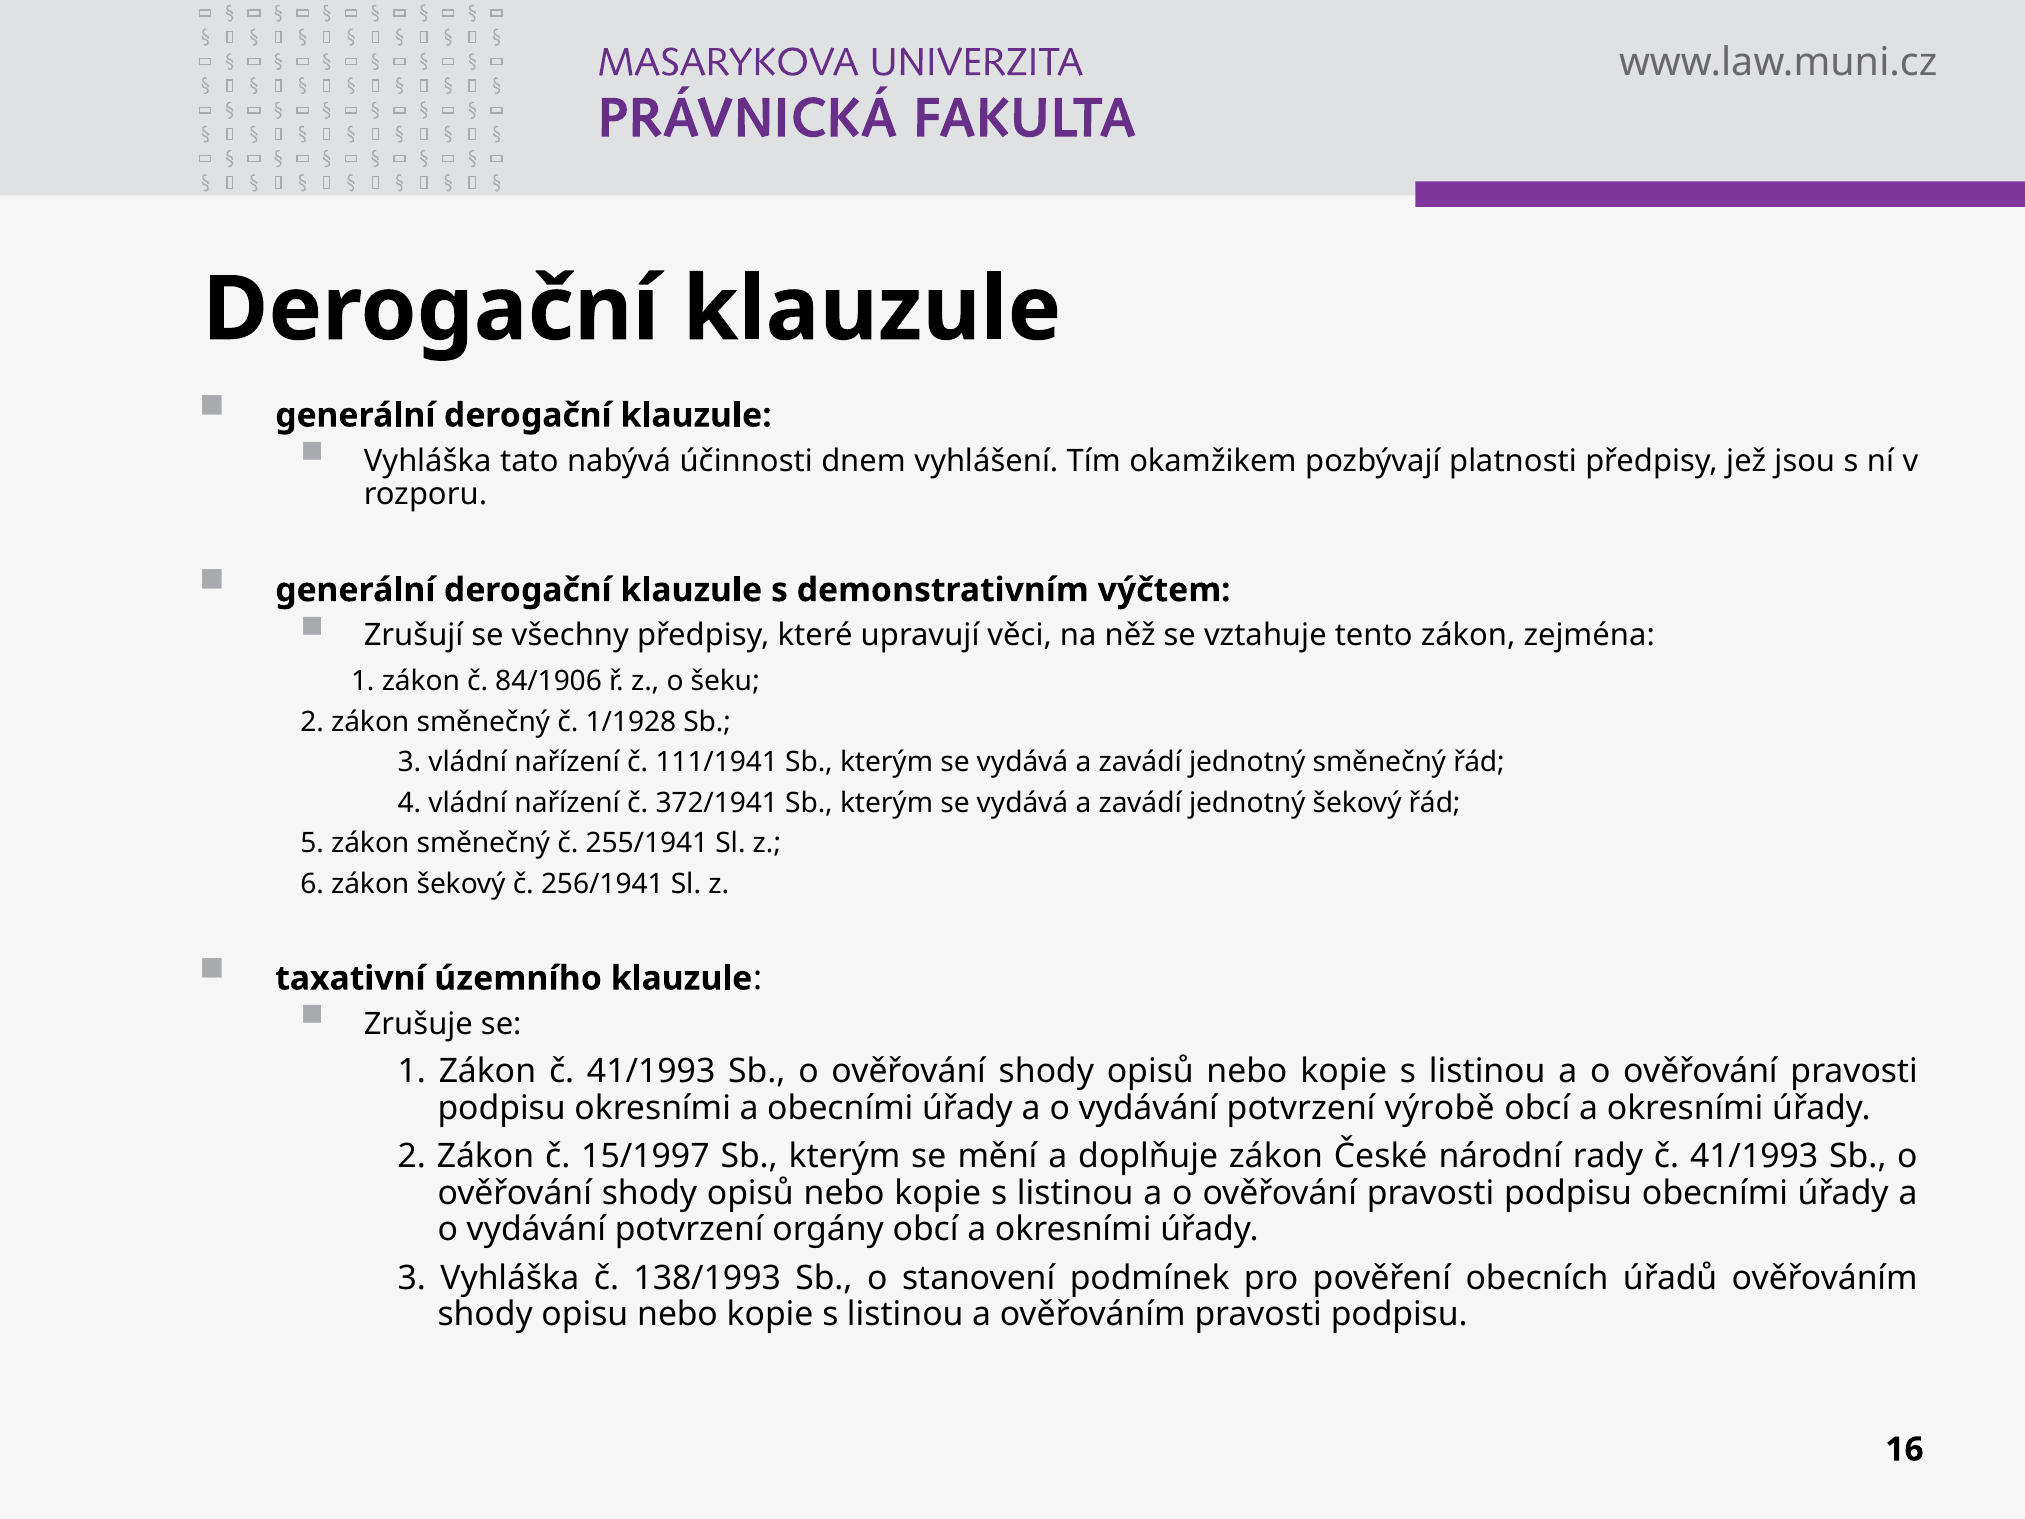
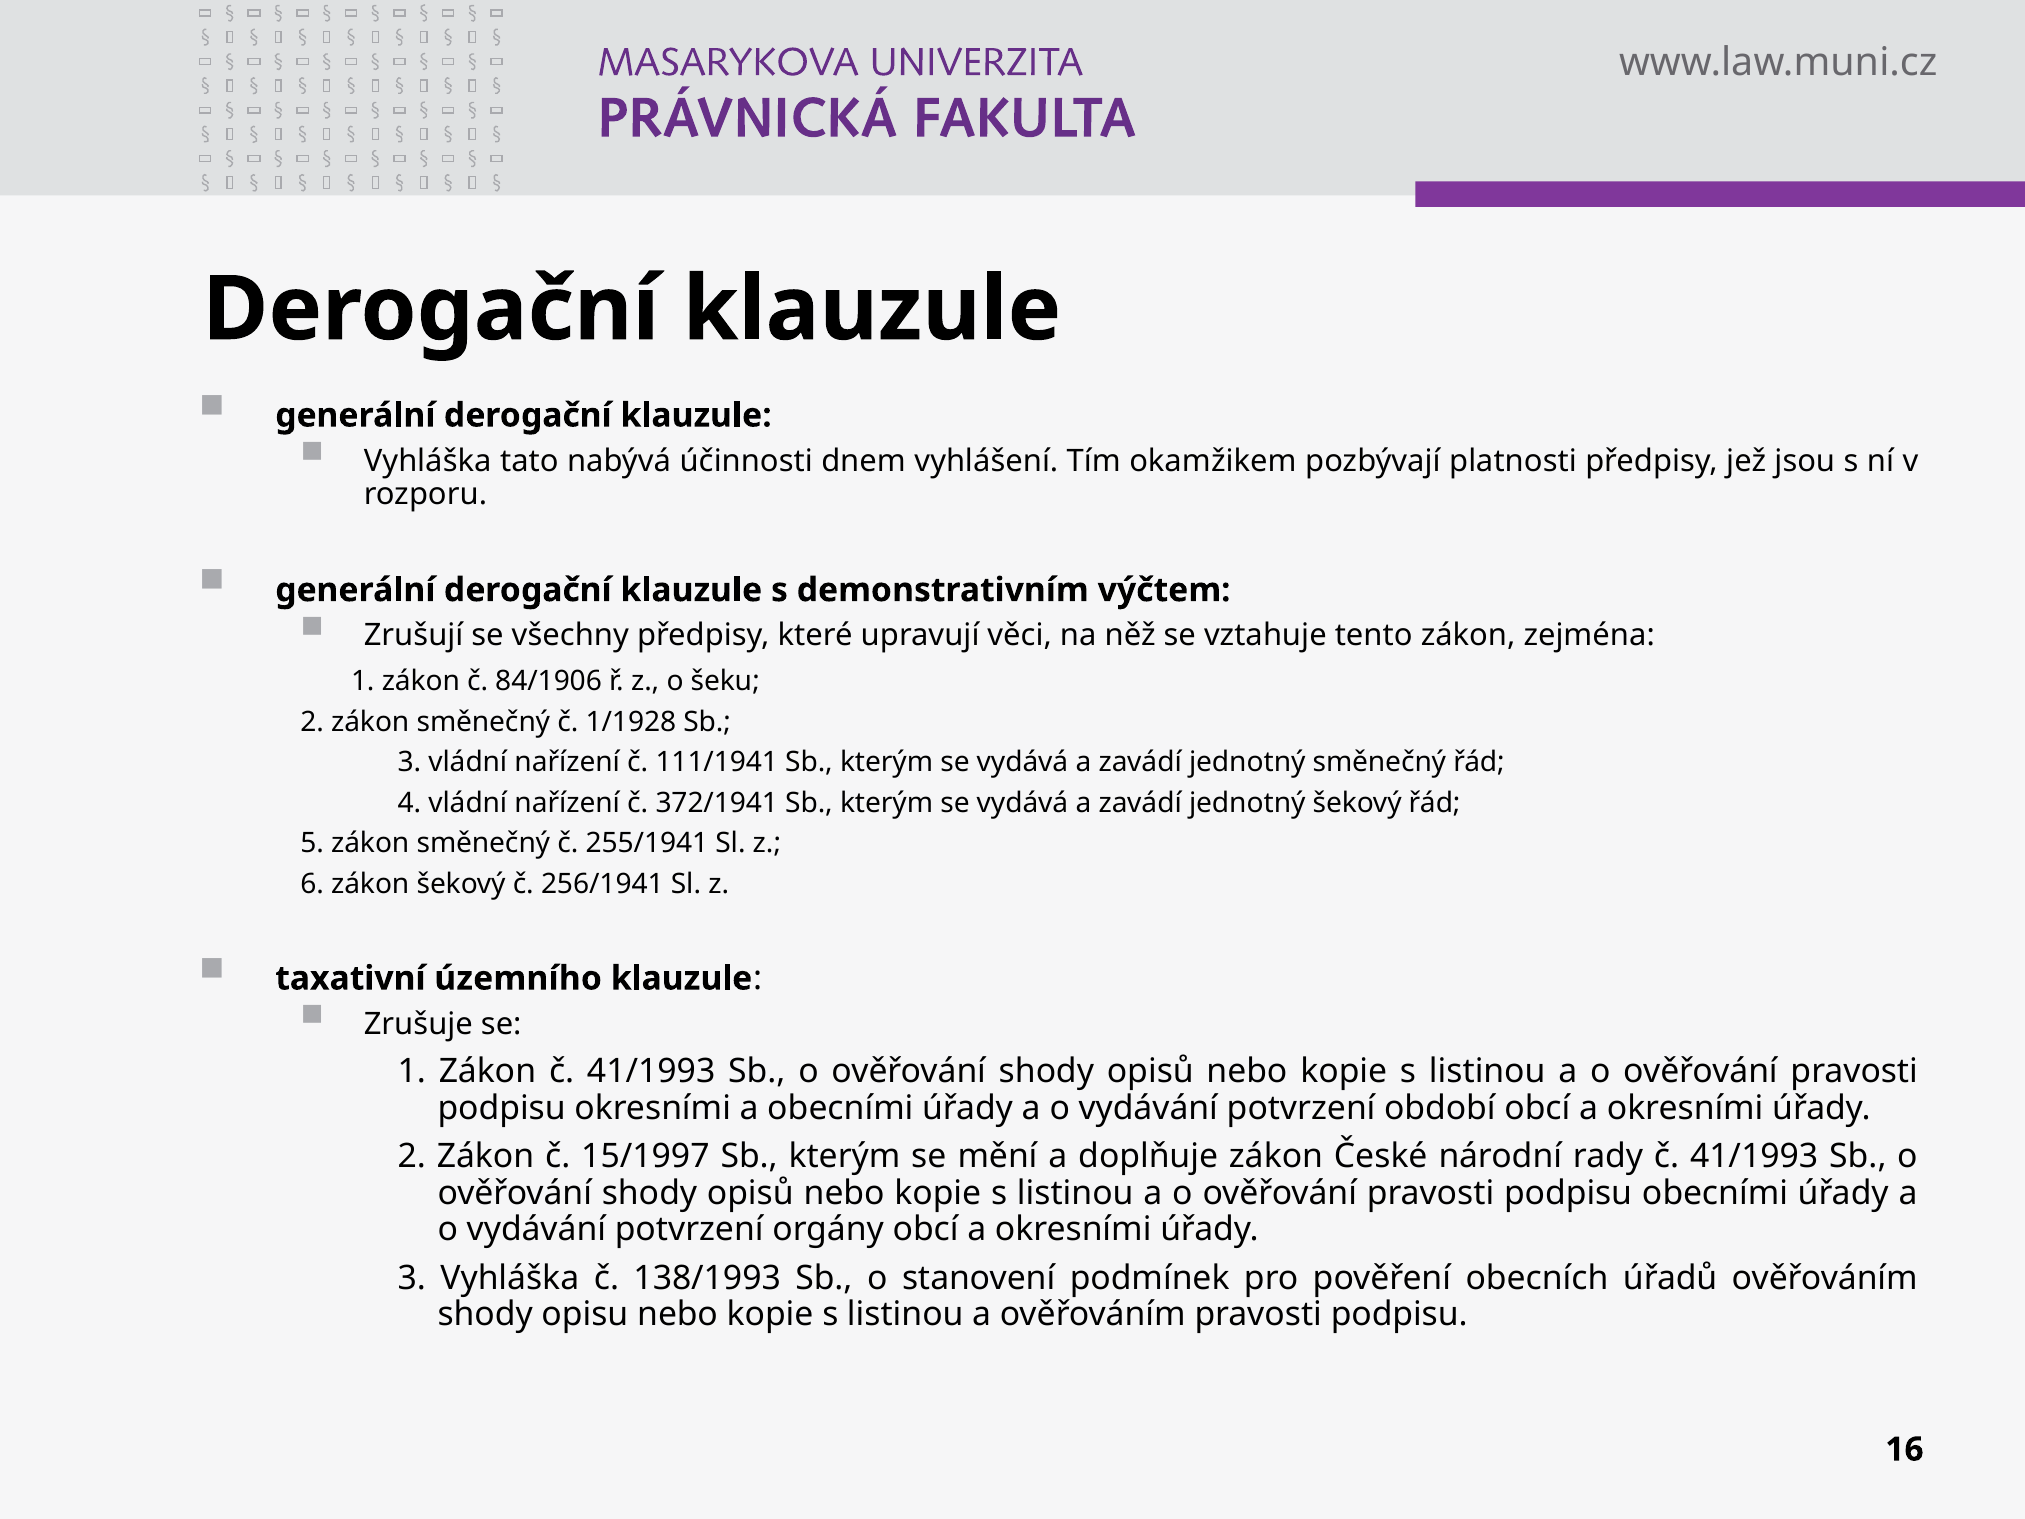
výrobě: výrobě -> období
